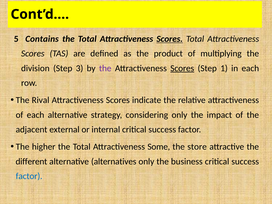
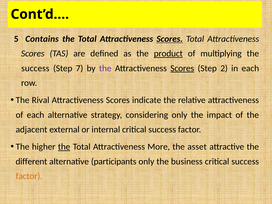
product underline: none -> present
division at (35, 68): division -> success
3: 3 -> 7
1: 1 -> 2
the at (64, 147) underline: none -> present
Some: Some -> More
store: store -> asset
alternatives: alternatives -> participants
factor at (29, 176) colour: blue -> orange
